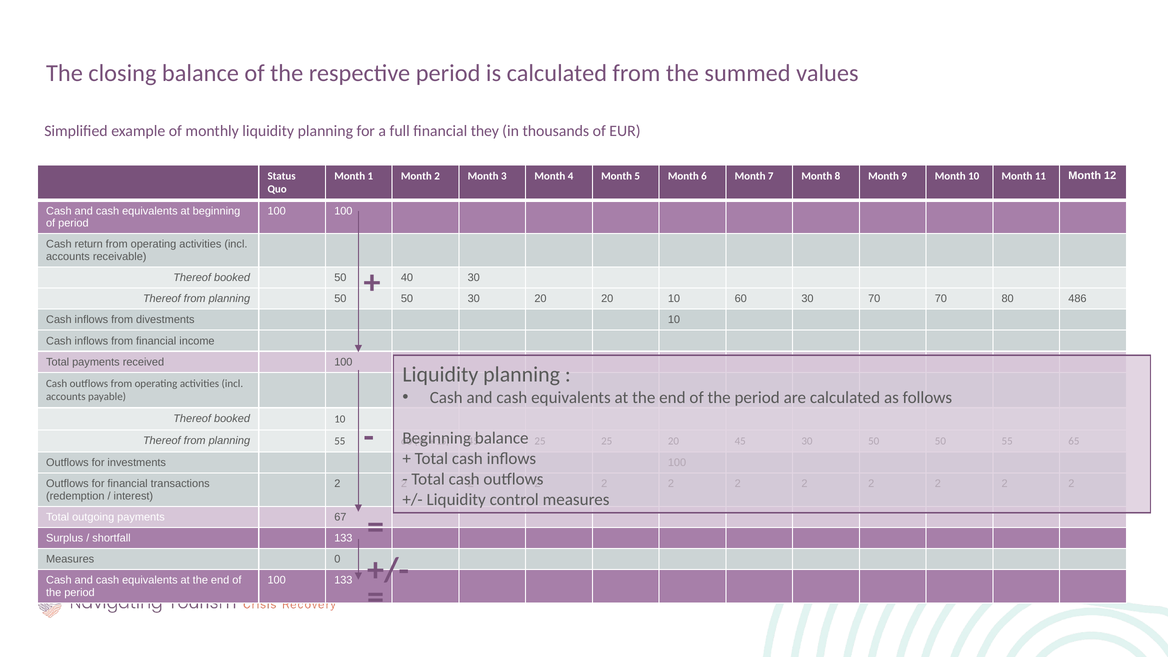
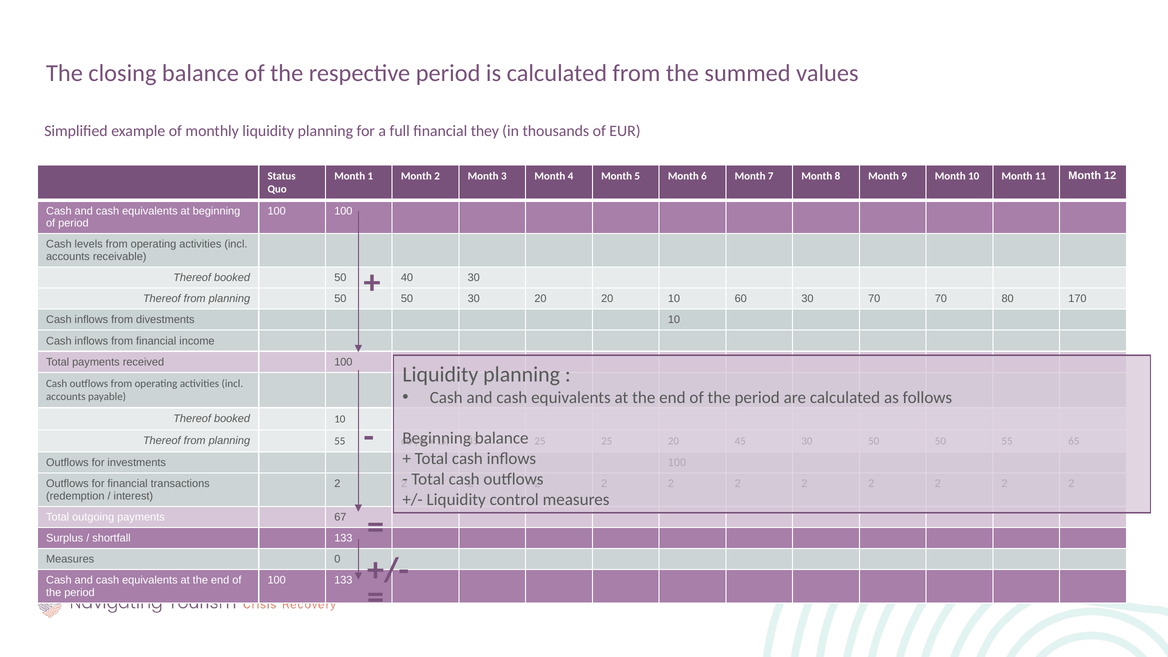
return: return -> levels
486: 486 -> 170
